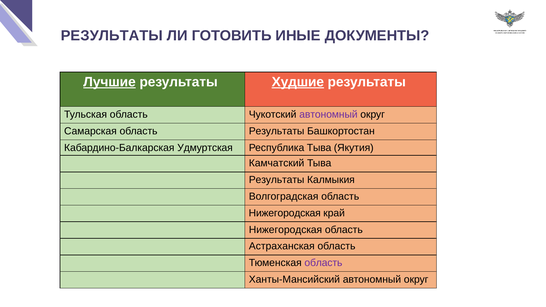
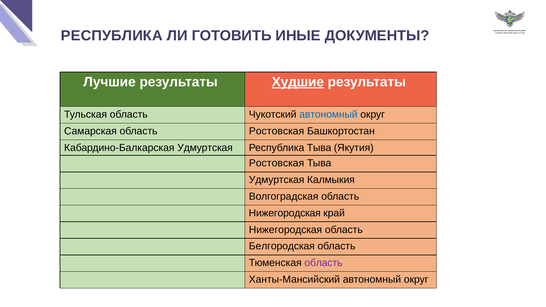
РЕЗУЛЬТАТЫ at (112, 36): РЕЗУЛЬТАТЫ -> РЕСПУБЛИКА
Лучшие underline: present -> none
автономный at (328, 115) colour: purple -> blue
область Результаты: Результаты -> Ростовская
Камчатский at (277, 163): Камчатский -> Ростовская
Результаты at (277, 180): Результаты -> Удмуртская
Астраханская: Астраханская -> Белгородская
